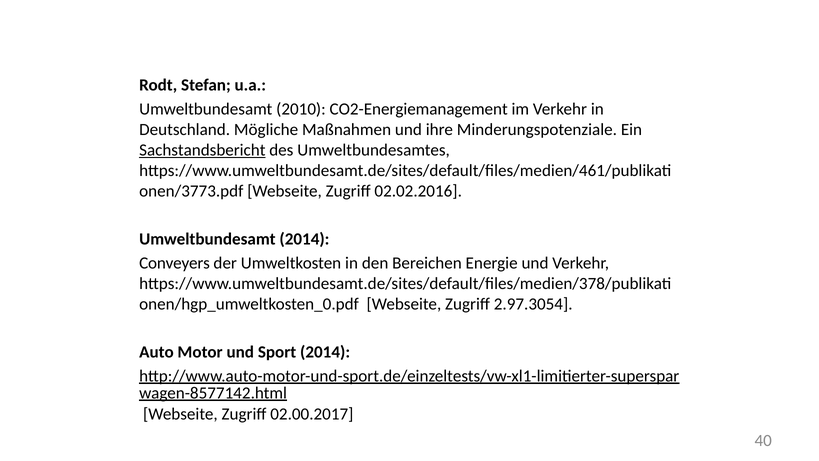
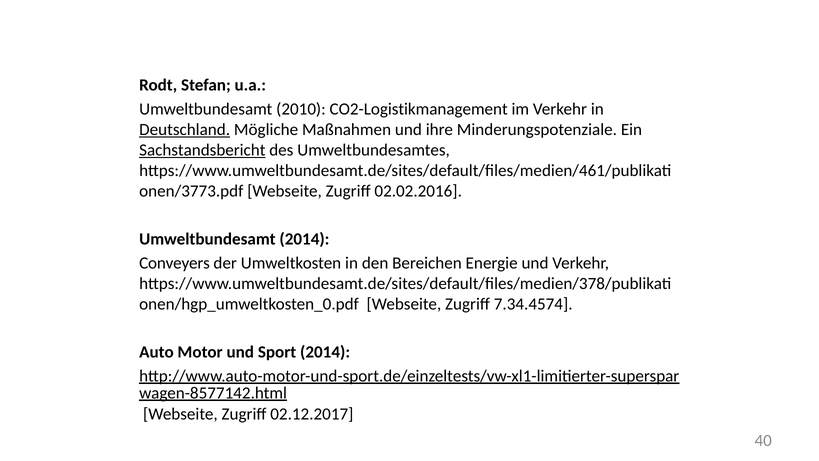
CO2-Energiemanagement: CO2-Energiemanagement -> CO2-Logistikmanagement
Deutschland underline: none -> present
2.97.3054: 2.97.3054 -> 7.34.4574
02.00.2017: 02.00.2017 -> 02.12.2017
